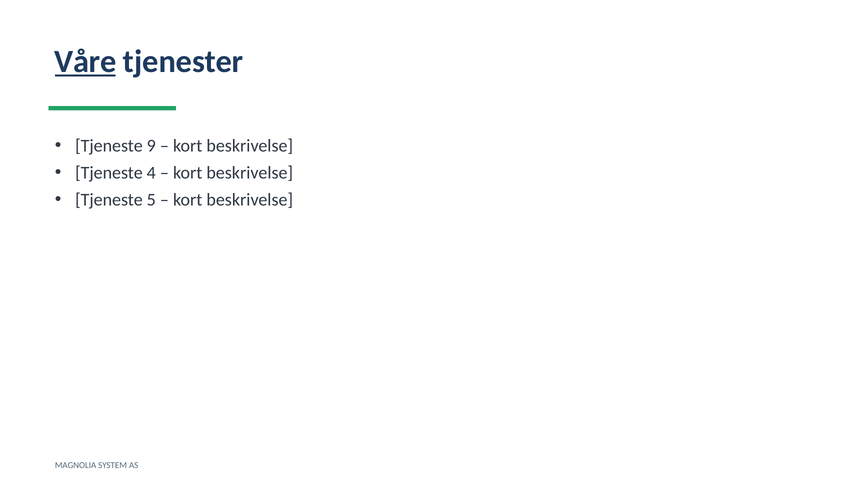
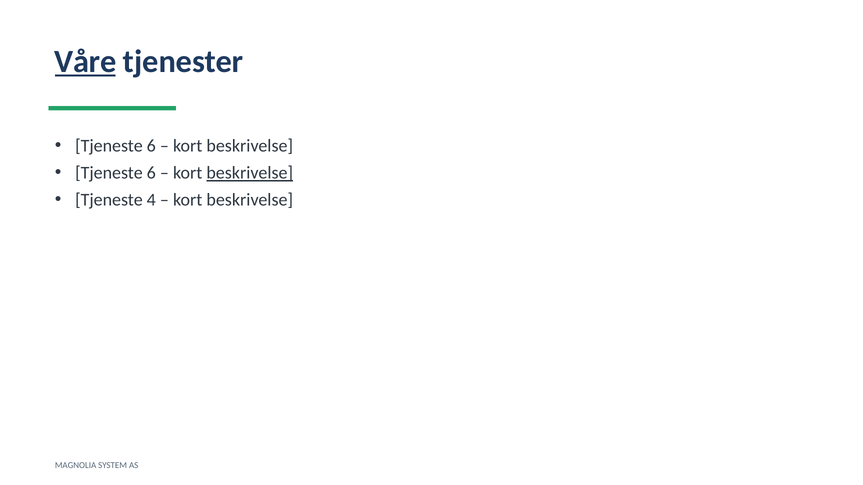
9 at (151, 146): 9 -> 6
4 at (151, 173): 4 -> 6
beskrivelse at (250, 173) underline: none -> present
5: 5 -> 4
